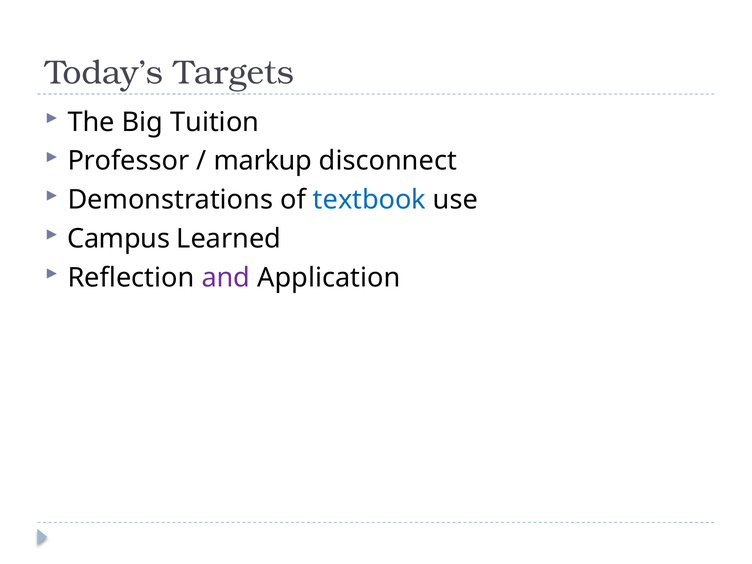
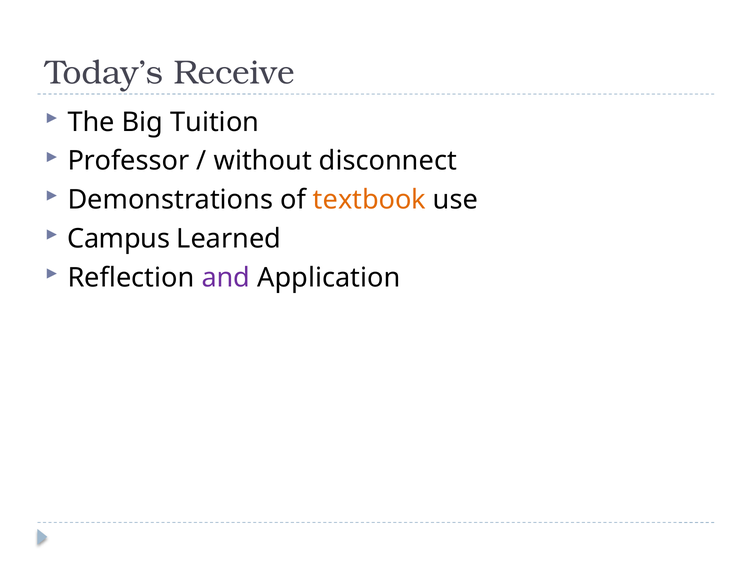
Targets: Targets -> Receive
markup: markup -> without
textbook colour: blue -> orange
